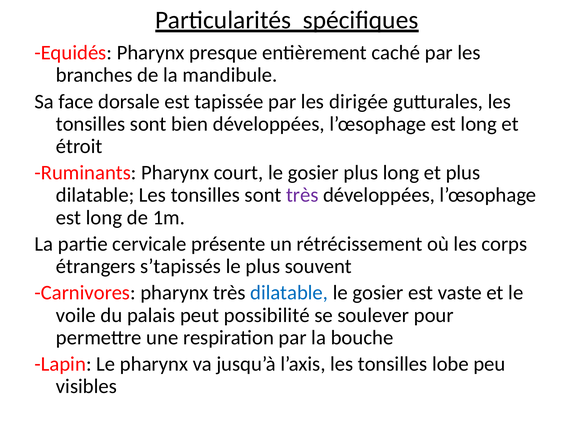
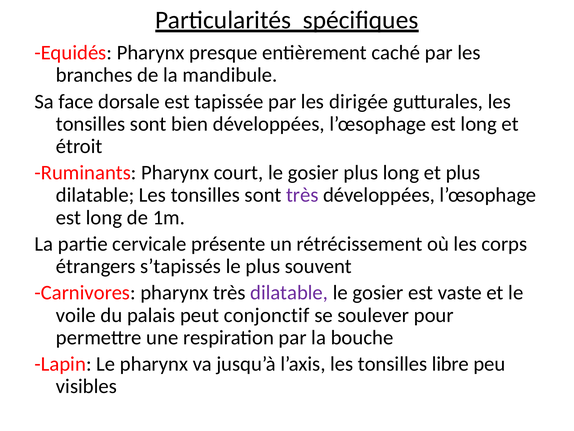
dilatable at (289, 292) colour: blue -> purple
possibilité: possibilité -> conjonctif
lobe: lobe -> libre
